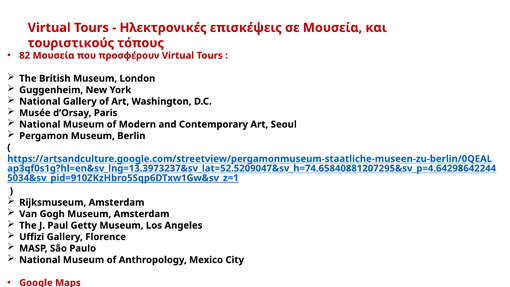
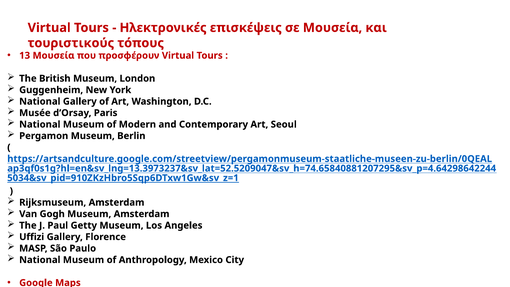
82: 82 -> 13
